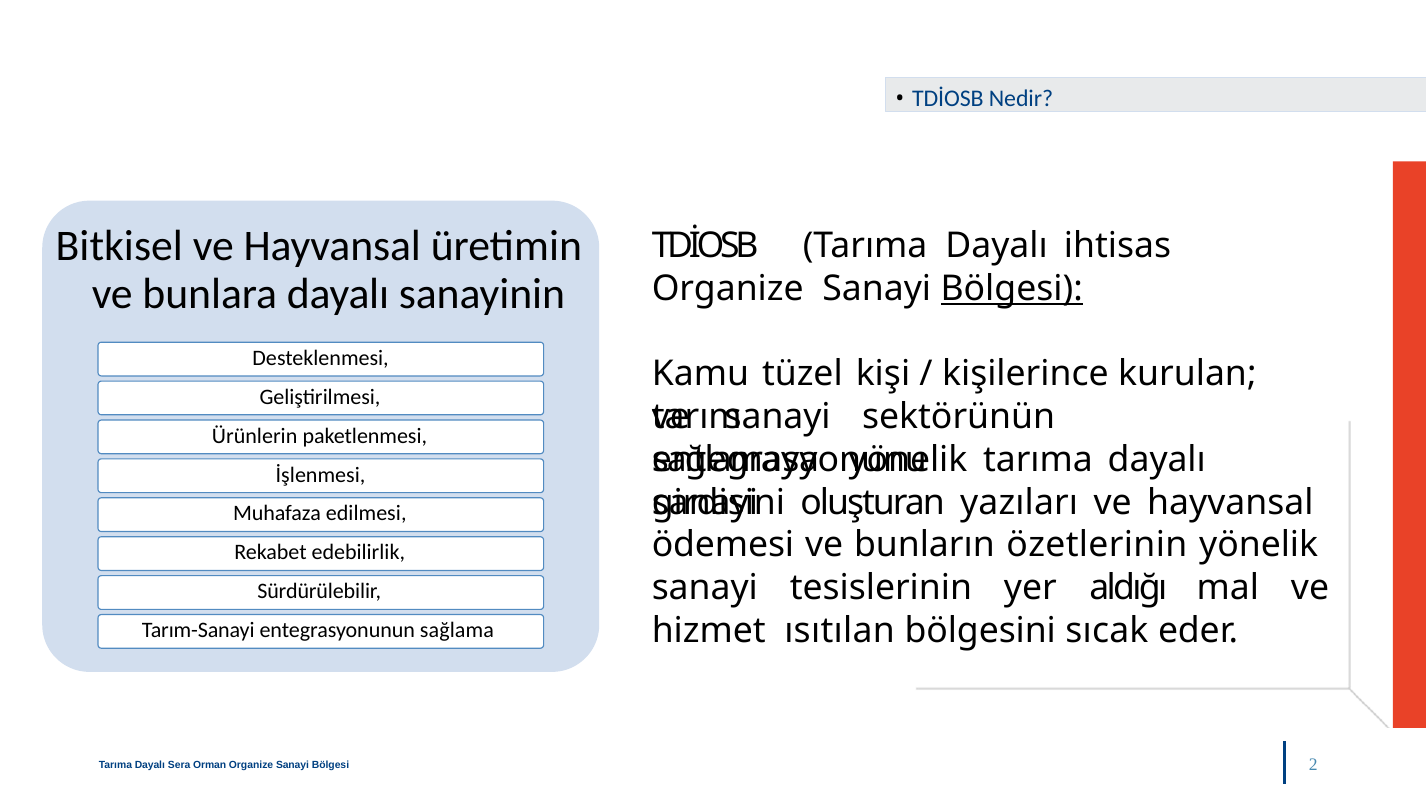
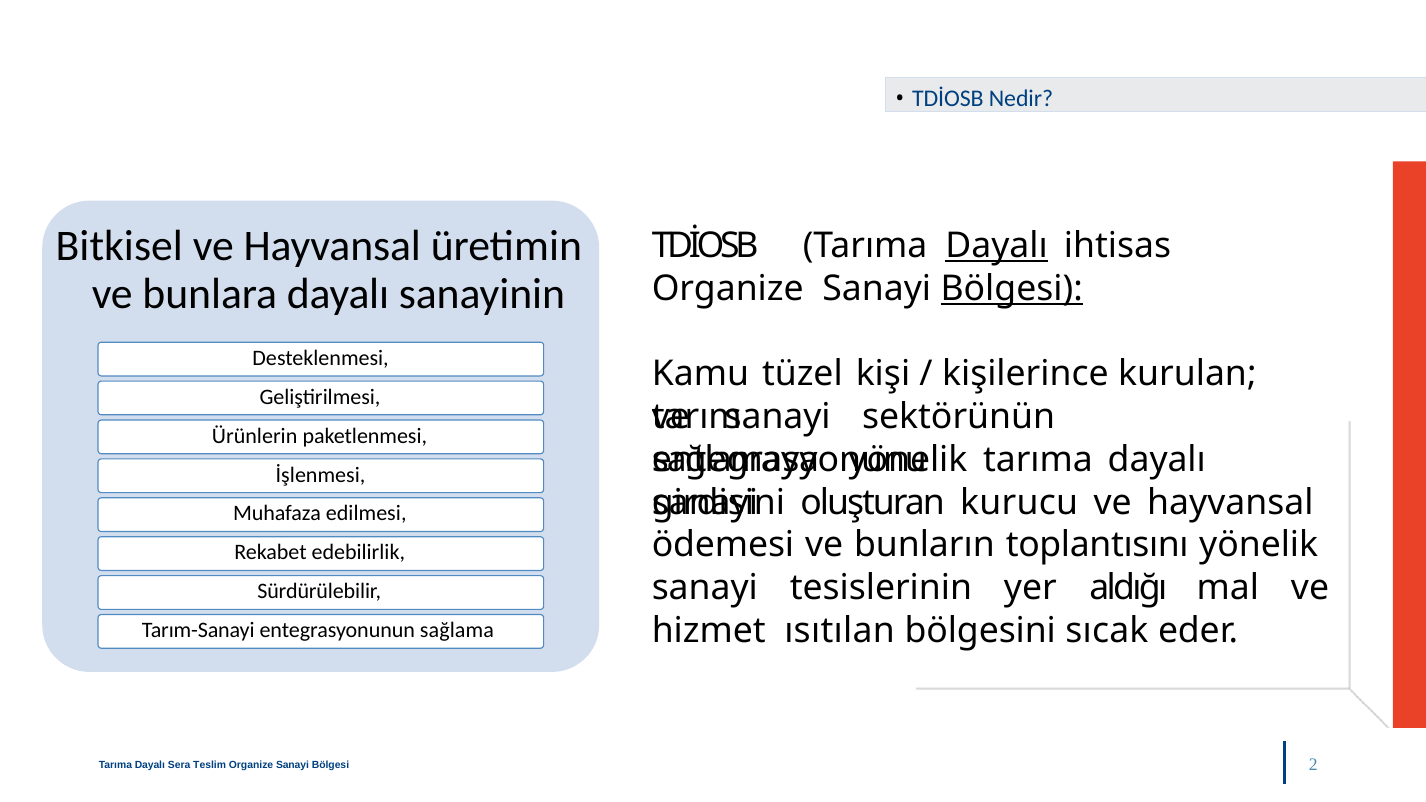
Dayalı at (997, 246) underline: none -> present
yazıları: yazıları -> kurucu
özetlerinin: özetlerinin -> toplantısını
Orman: Orman -> Teslim
